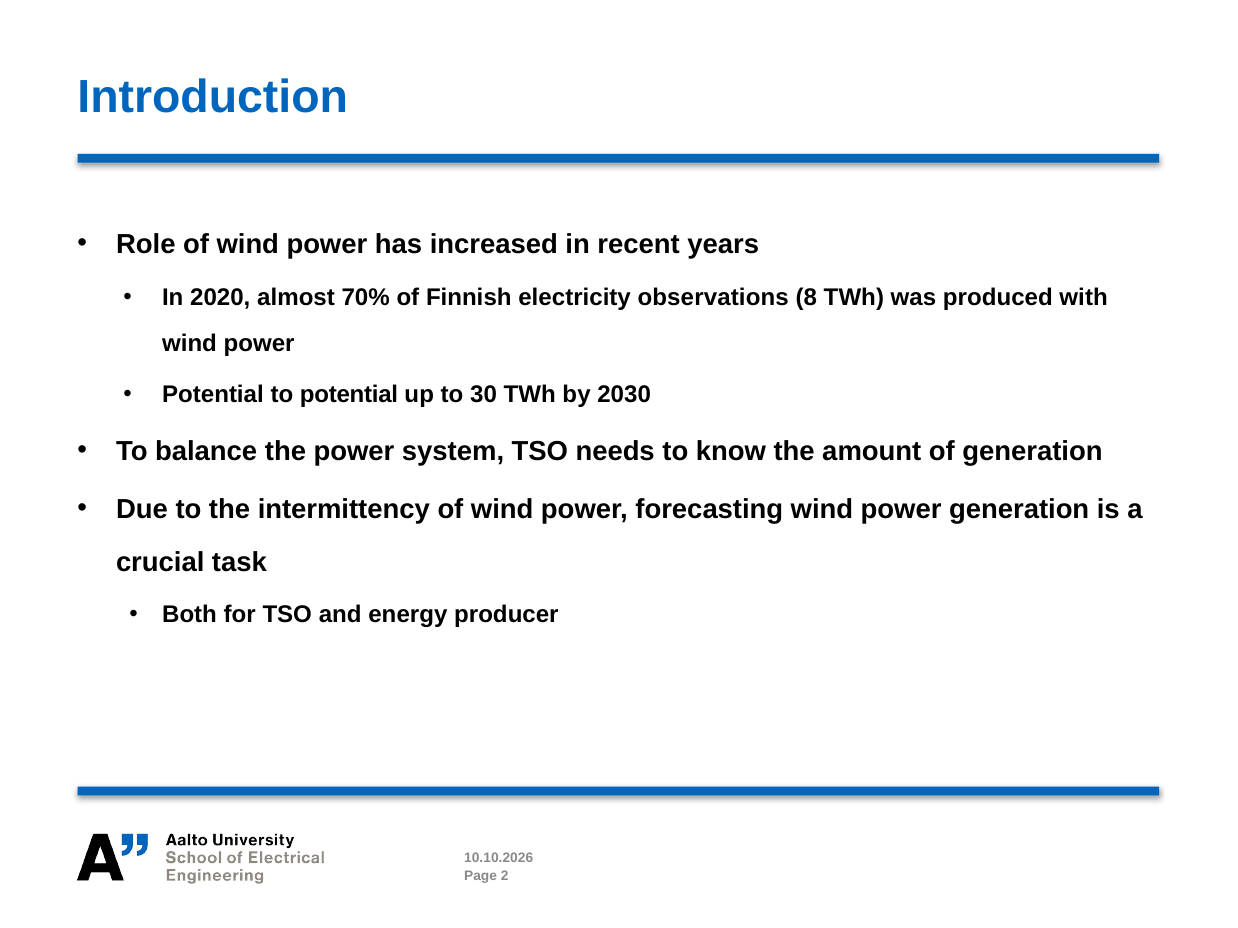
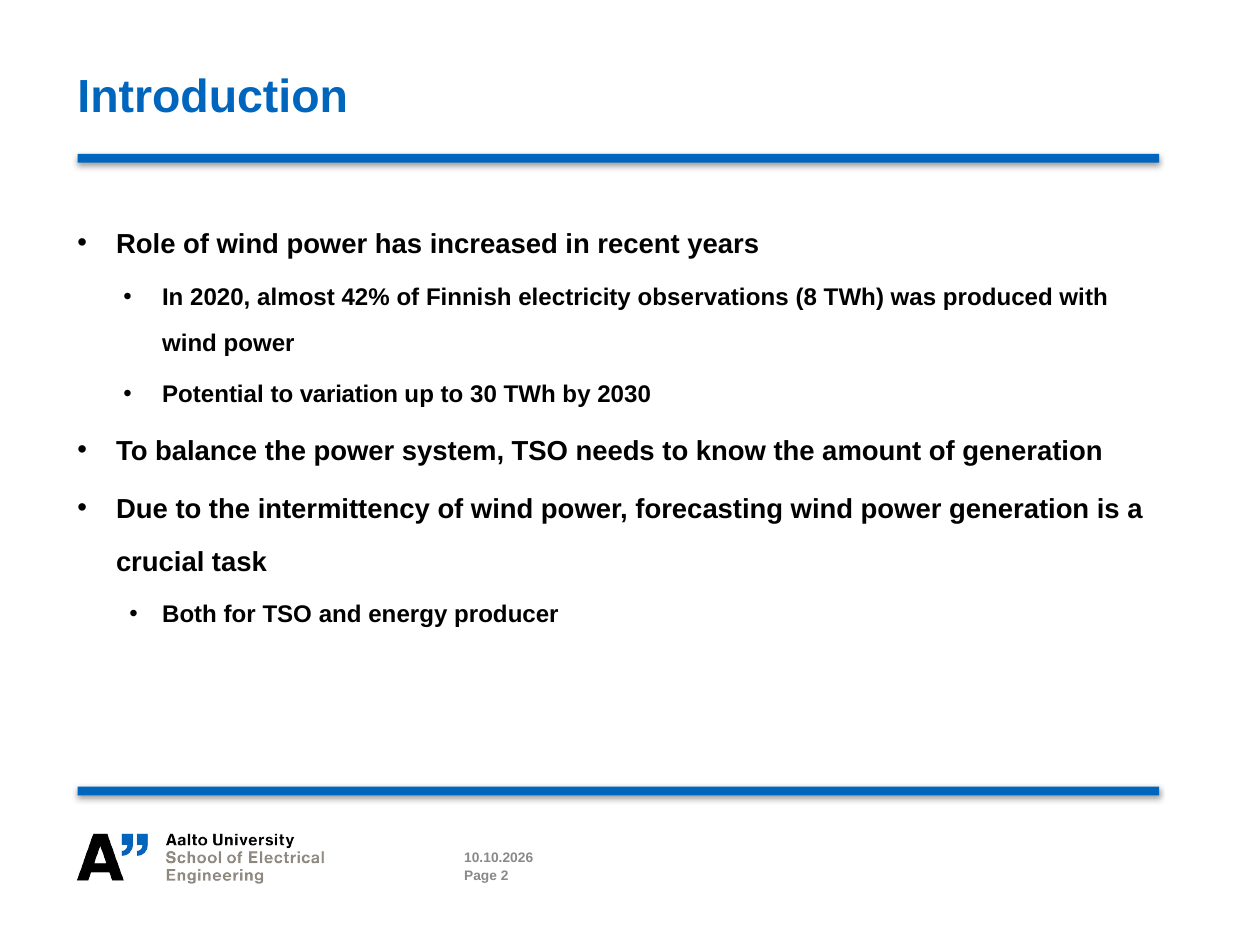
70%: 70% -> 42%
to potential: potential -> variation
